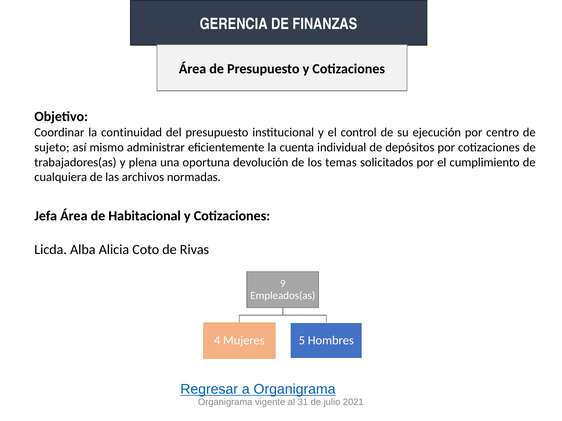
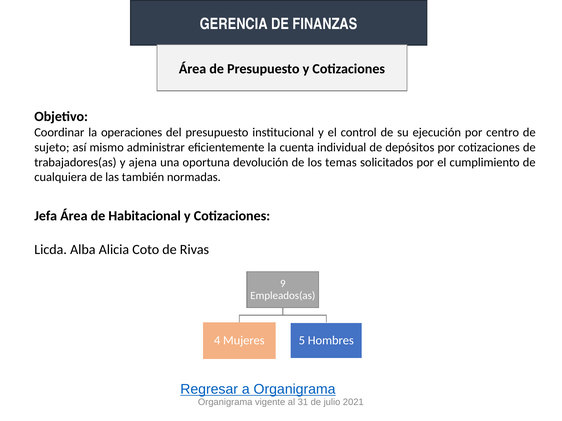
continuidad: continuidad -> operaciones
plena: plena -> ajena
archivos: archivos -> también
